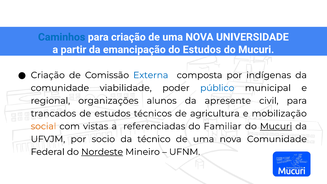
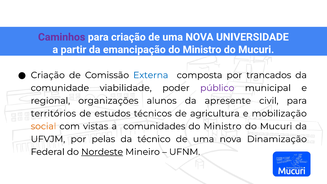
Caminhos colour: blue -> purple
emancipação do Estudos: Estudos -> Ministro
indígenas: indígenas -> trancados
público colour: blue -> purple
trancados: trancados -> territórios
referenciadas: referenciadas -> comunidades
Familiar at (223, 126): Familiar -> Ministro
Mucuri at (276, 126) underline: present -> none
socio: socio -> pelas
nova Comunidade: Comunidade -> Dinamização
